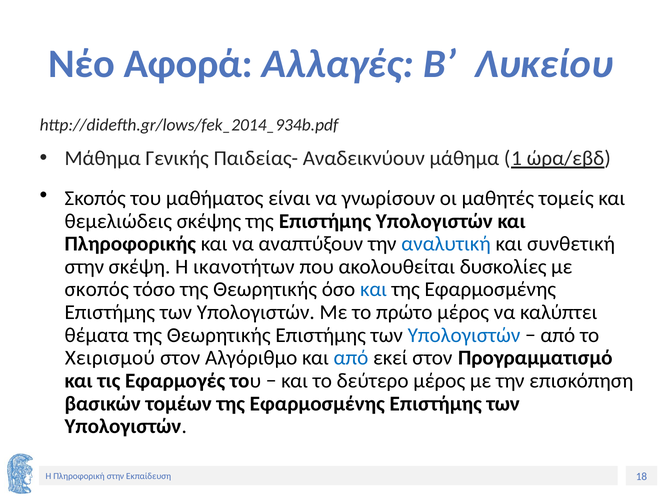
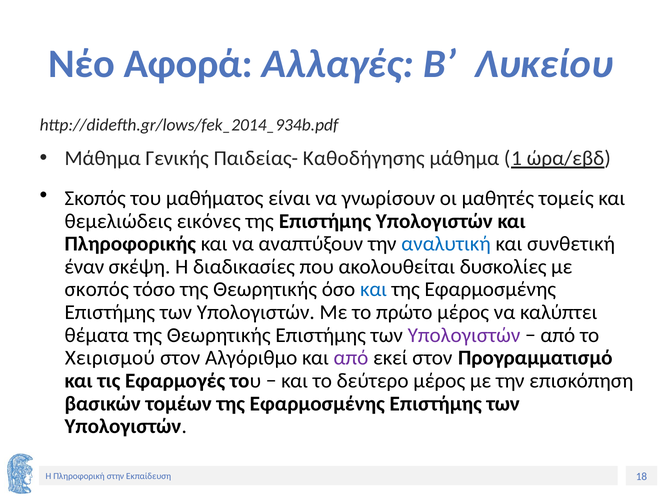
Αναδεικνύουν: Αναδεικνύουν -> Καθοδήγησης
σκέψης: σκέψης -> εικόνες
στην at (84, 267): στην -> έναν
ικανοτήτων: ικανοτήτων -> διαδικασίες
Υπολογιστών at (464, 335) colour: blue -> purple
από at (351, 358) colour: blue -> purple
